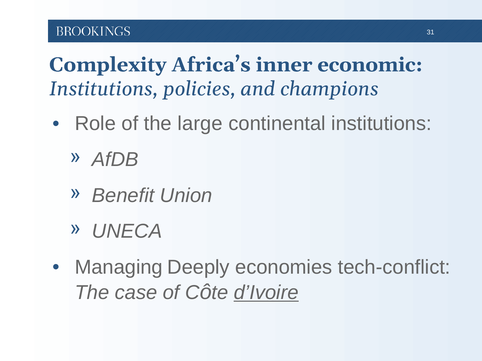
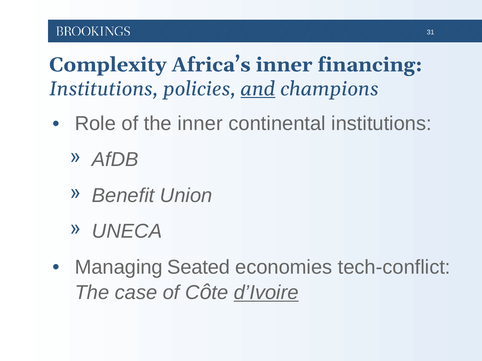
economic: economic -> financing
and underline: none -> present
the large: large -> inner
Deeply: Deeply -> Seated
